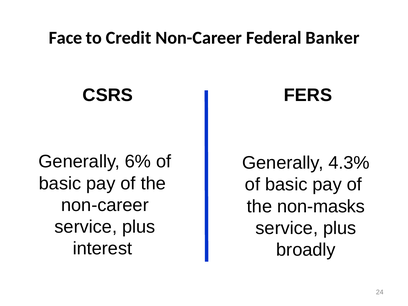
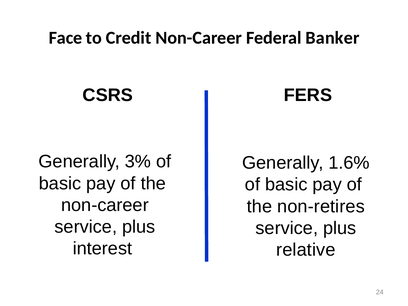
6%: 6% -> 3%
4.3%: 4.3% -> 1.6%
non-masks: non-masks -> non-retires
broadly: broadly -> relative
